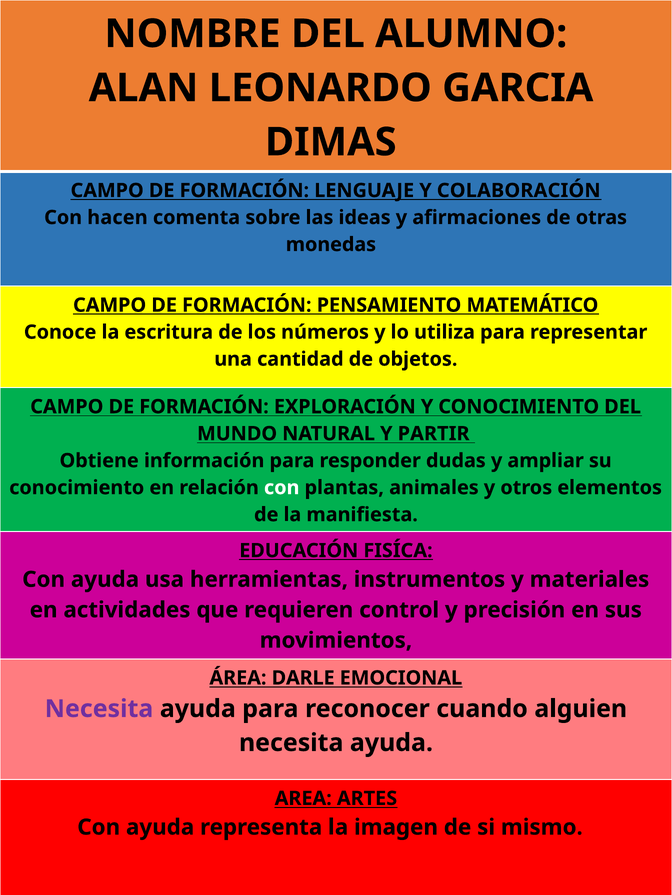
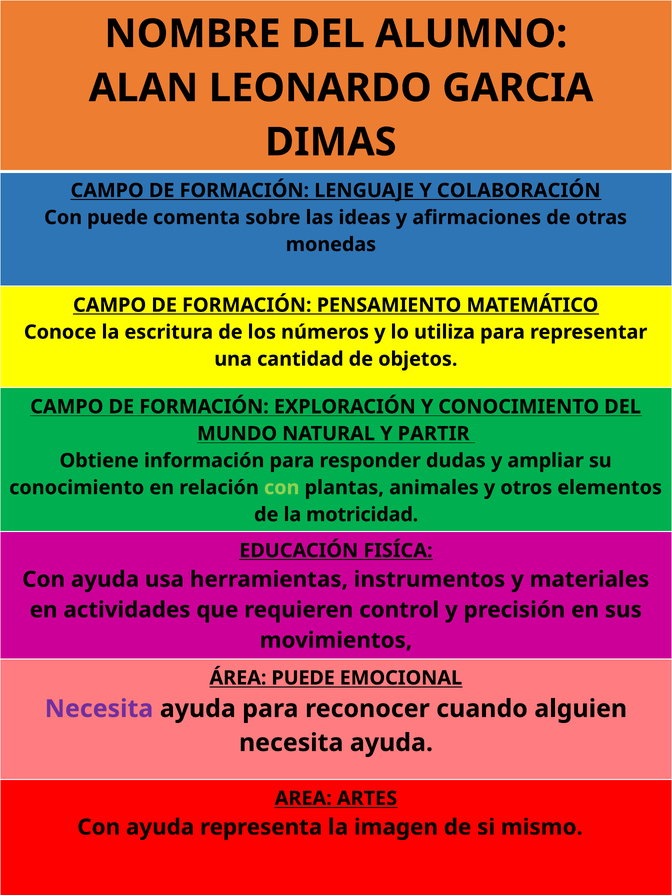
Con hacen: hacen -> puede
con at (282, 488) colour: white -> light green
manifiesta: manifiesta -> motricidad
ÁREA DARLE: DARLE -> PUEDE
